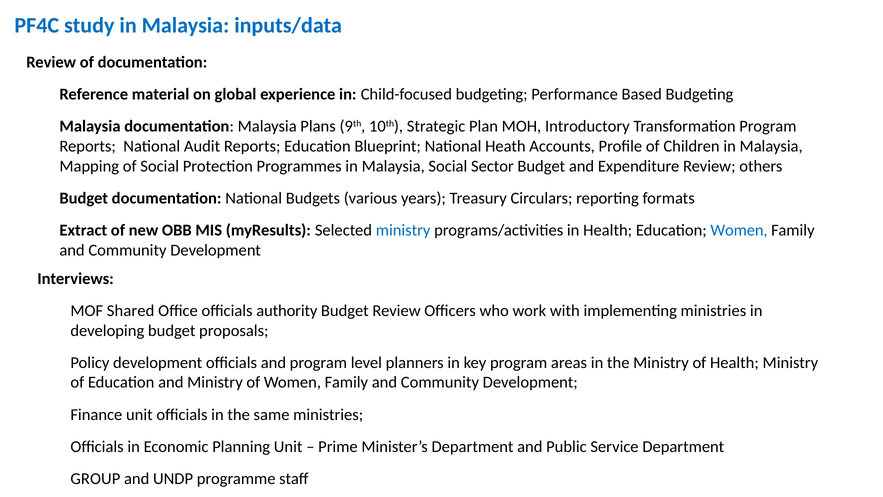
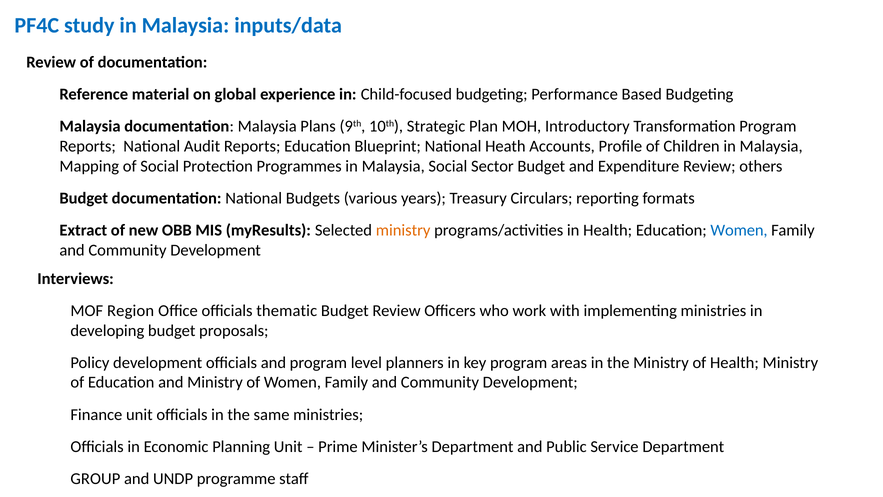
ministry at (403, 230) colour: blue -> orange
Shared: Shared -> Region
authority: authority -> thematic
